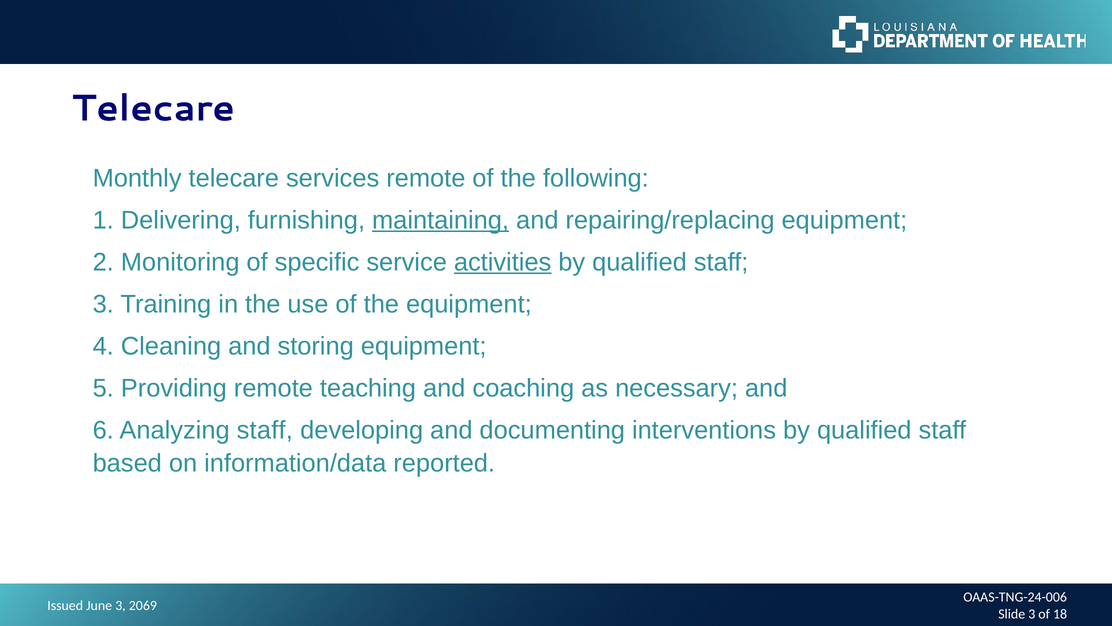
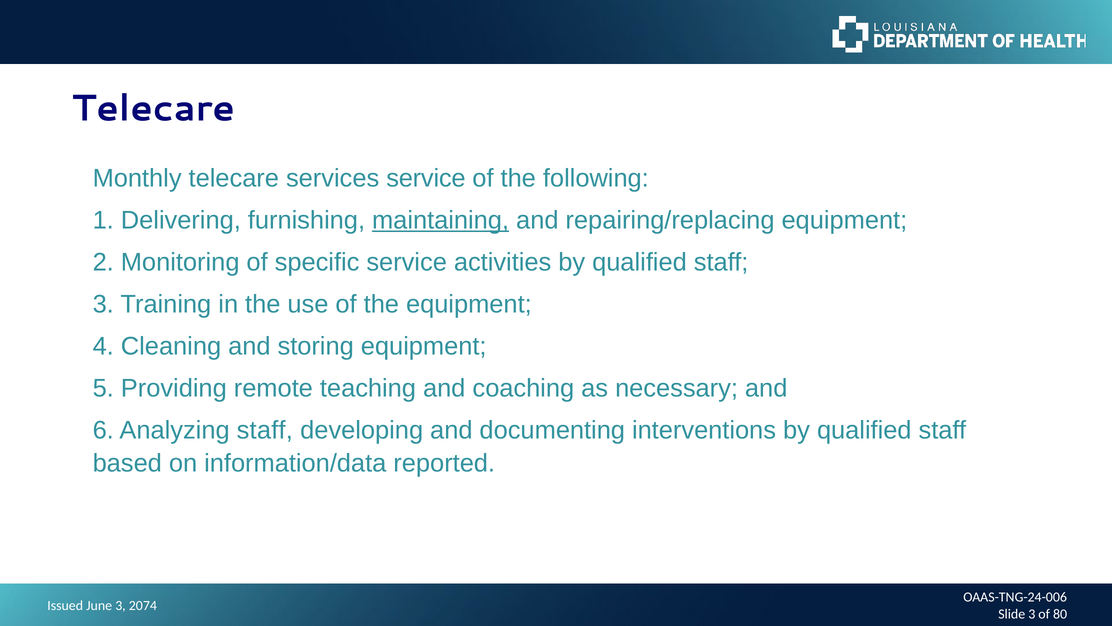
services remote: remote -> service
activities underline: present -> none
2069: 2069 -> 2074
18: 18 -> 80
